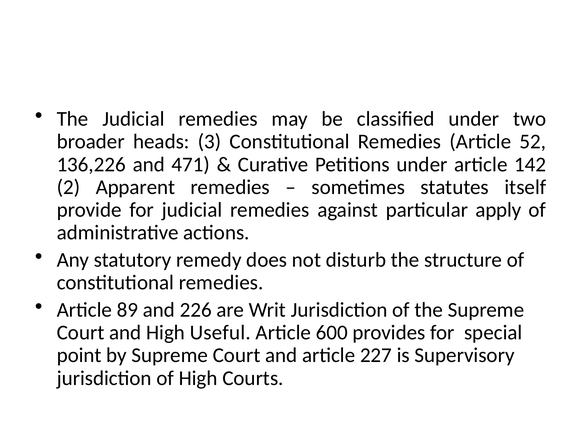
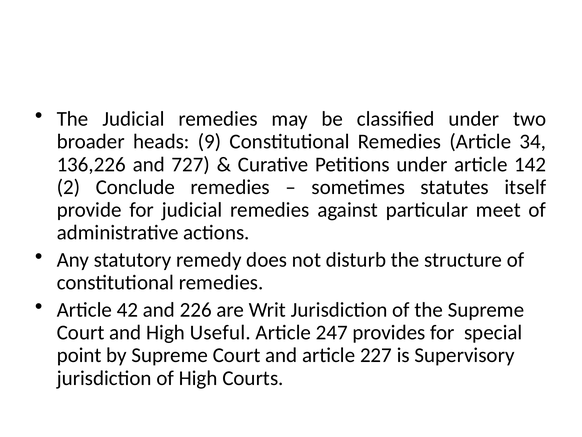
3: 3 -> 9
52: 52 -> 34
471: 471 -> 727
Apparent: Apparent -> Conclude
apply: apply -> meet
89: 89 -> 42
600: 600 -> 247
